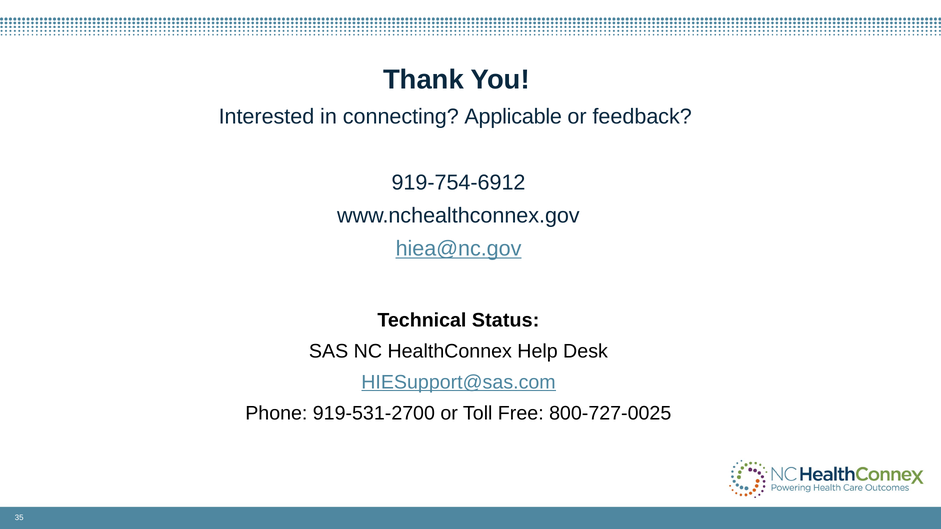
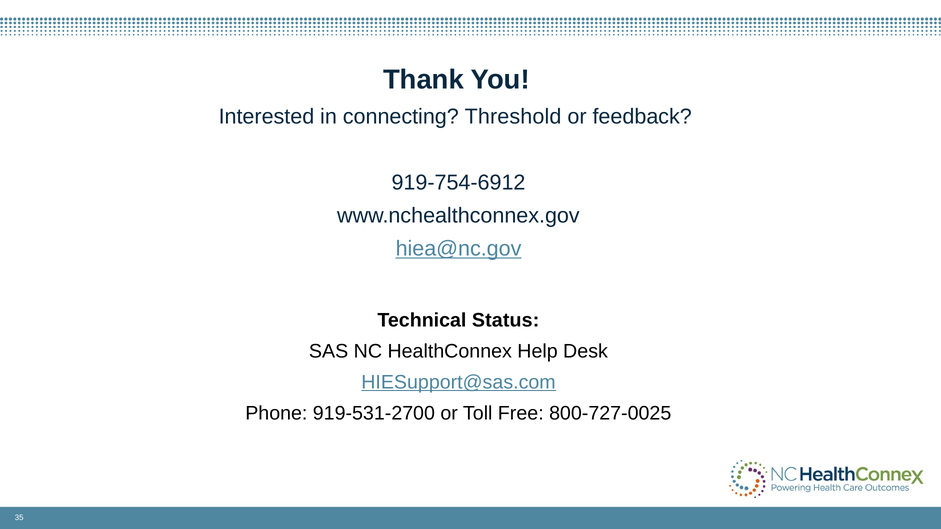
Applicable: Applicable -> Threshold
